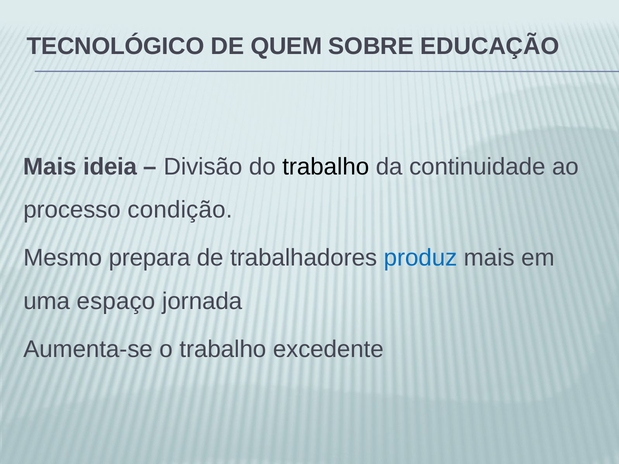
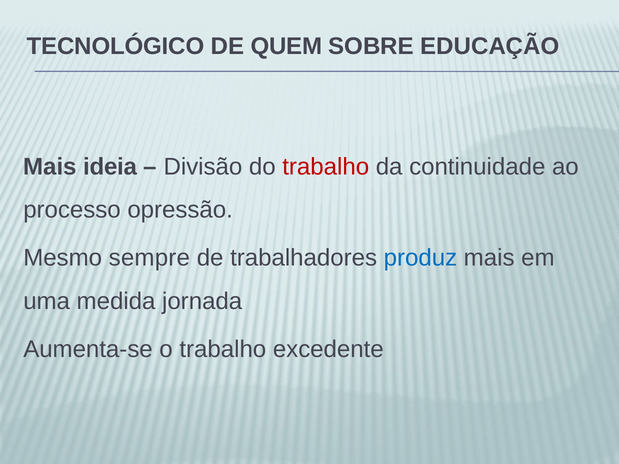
trabalho at (326, 167) colour: black -> red
condição: condição -> opressão
prepara: prepara -> sempre
espaço: espaço -> medida
